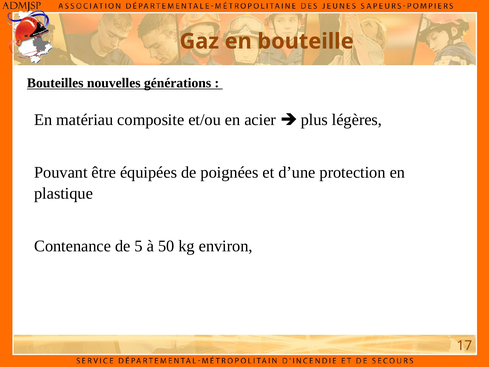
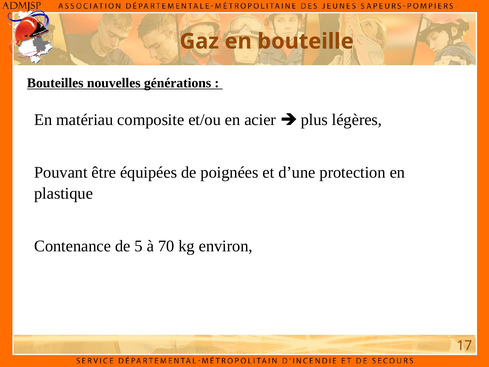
50: 50 -> 70
